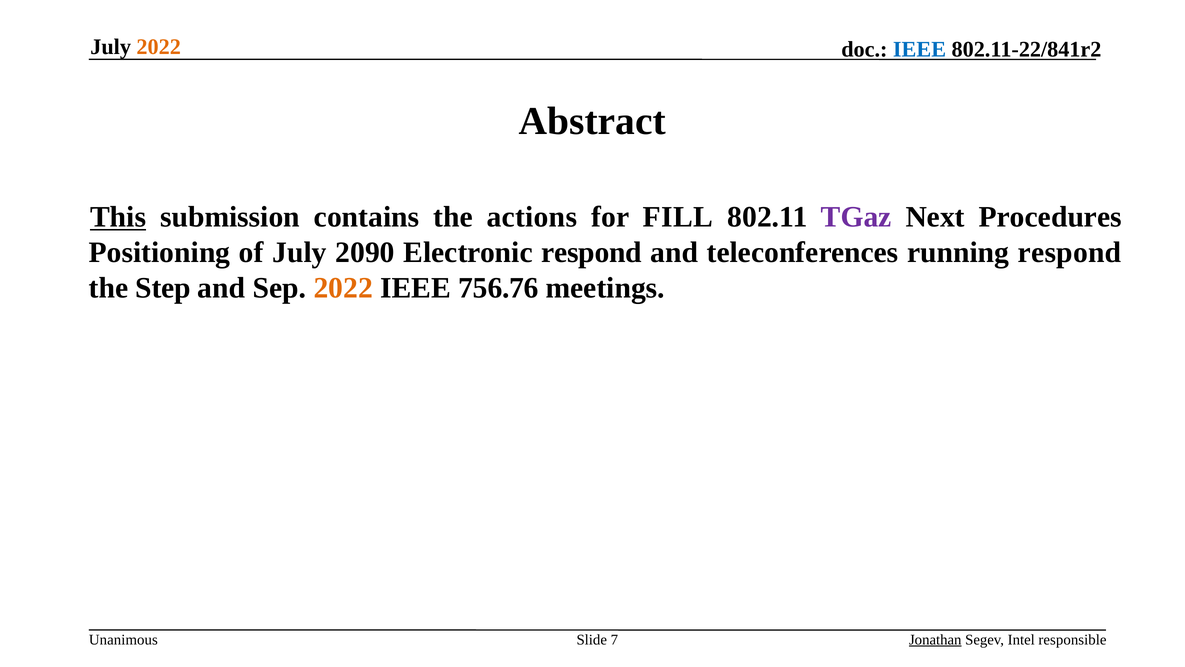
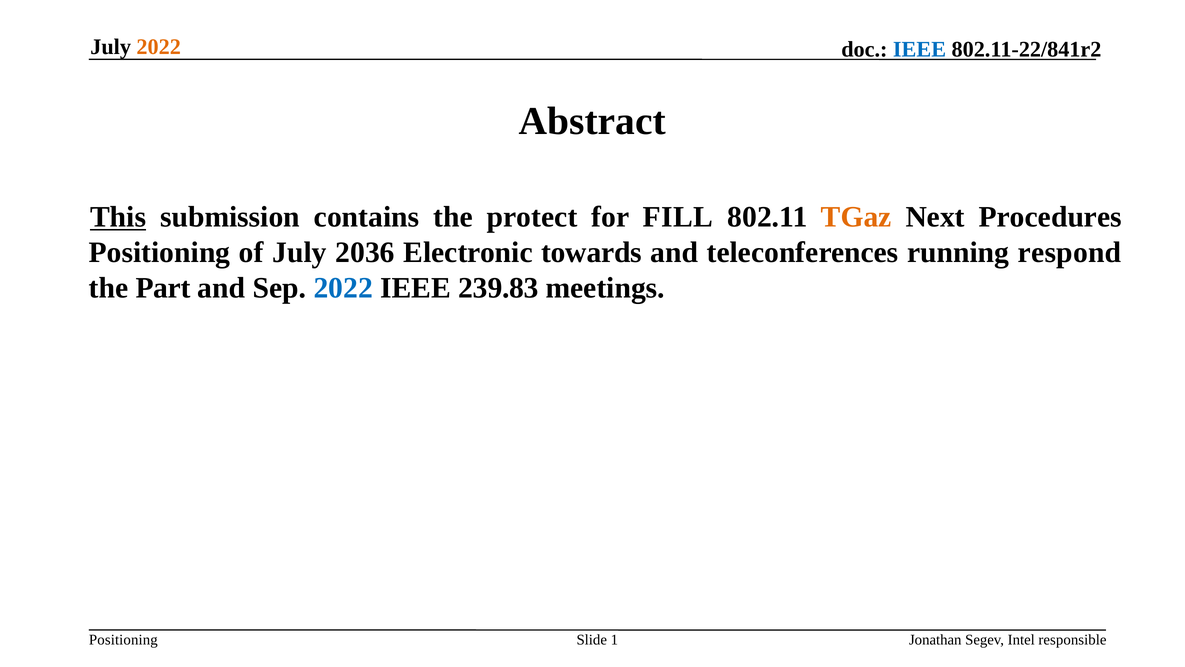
actions: actions -> protect
TGaz colour: purple -> orange
2090: 2090 -> 2036
Electronic respond: respond -> towards
Step: Step -> Part
2022 at (343, 288) colour: orange -> blue
756.76: 756.76 -> 239.83
Unanimous at (123, 639): Unanimous -> Positioning
7: 7 -> 1
Jonathan underline: present -> none
